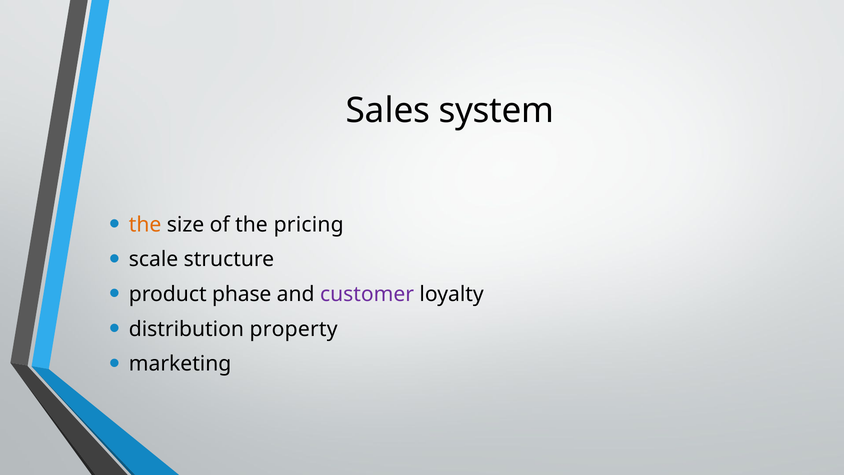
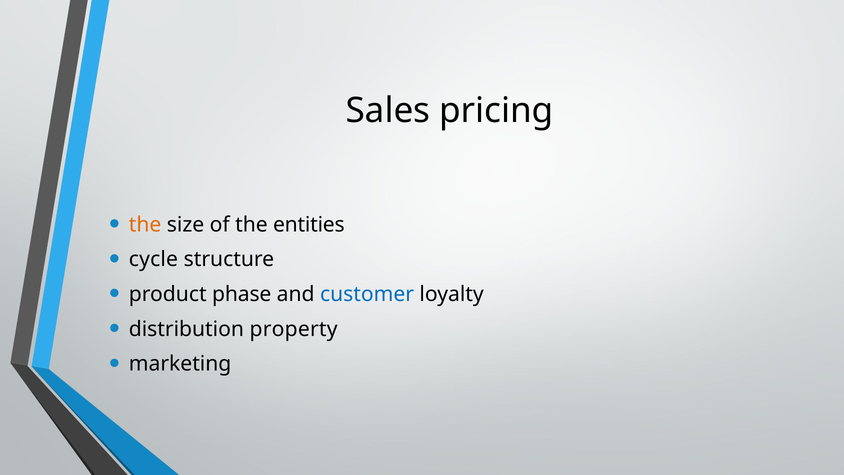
system: system -> pricing
pricing: pricing -> entities
scale: scale -> cycle
customer colour: purple -> blue
